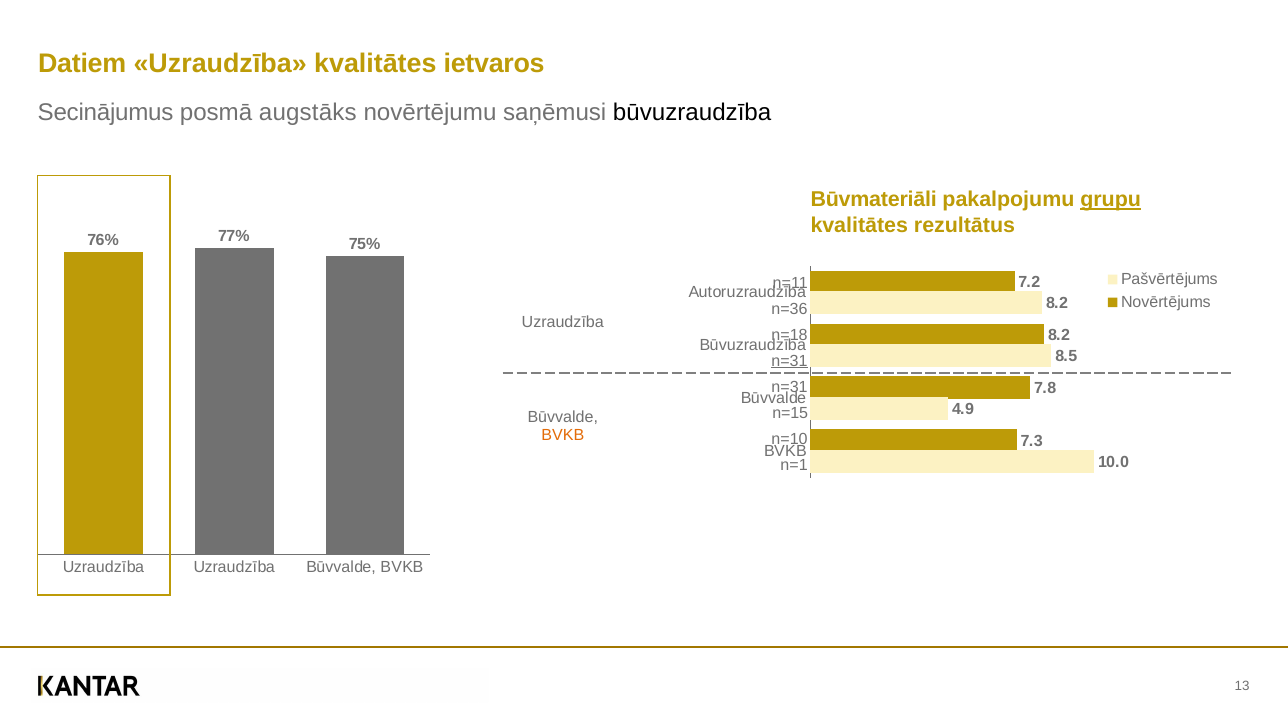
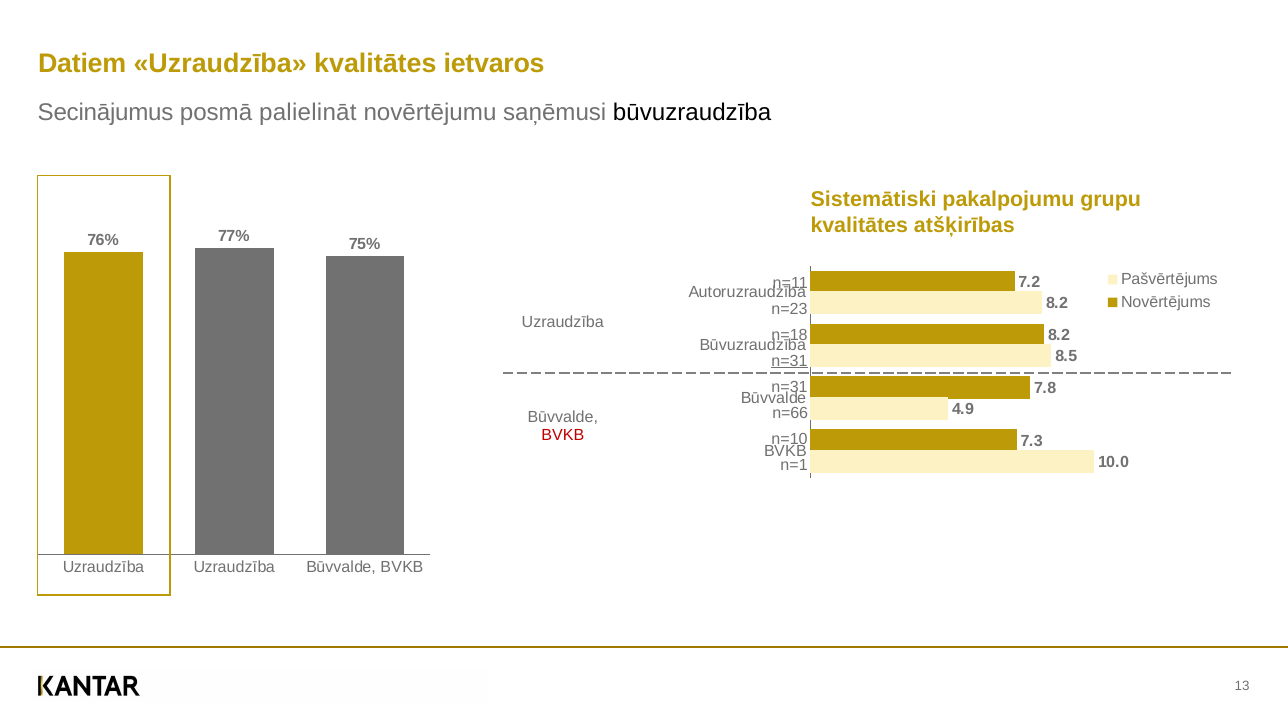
augstāks: augstāks -> palielināt
Būvmateriāli: Būvmateriāli -> Sistemātiski
grupu underline: present -> none
rezultātus: rezultātus -> atšķirības
n=36: n=36 -> n=23
n=15: n=15 -> n=66
BVKB at (563, 435) colour: orange -> red
